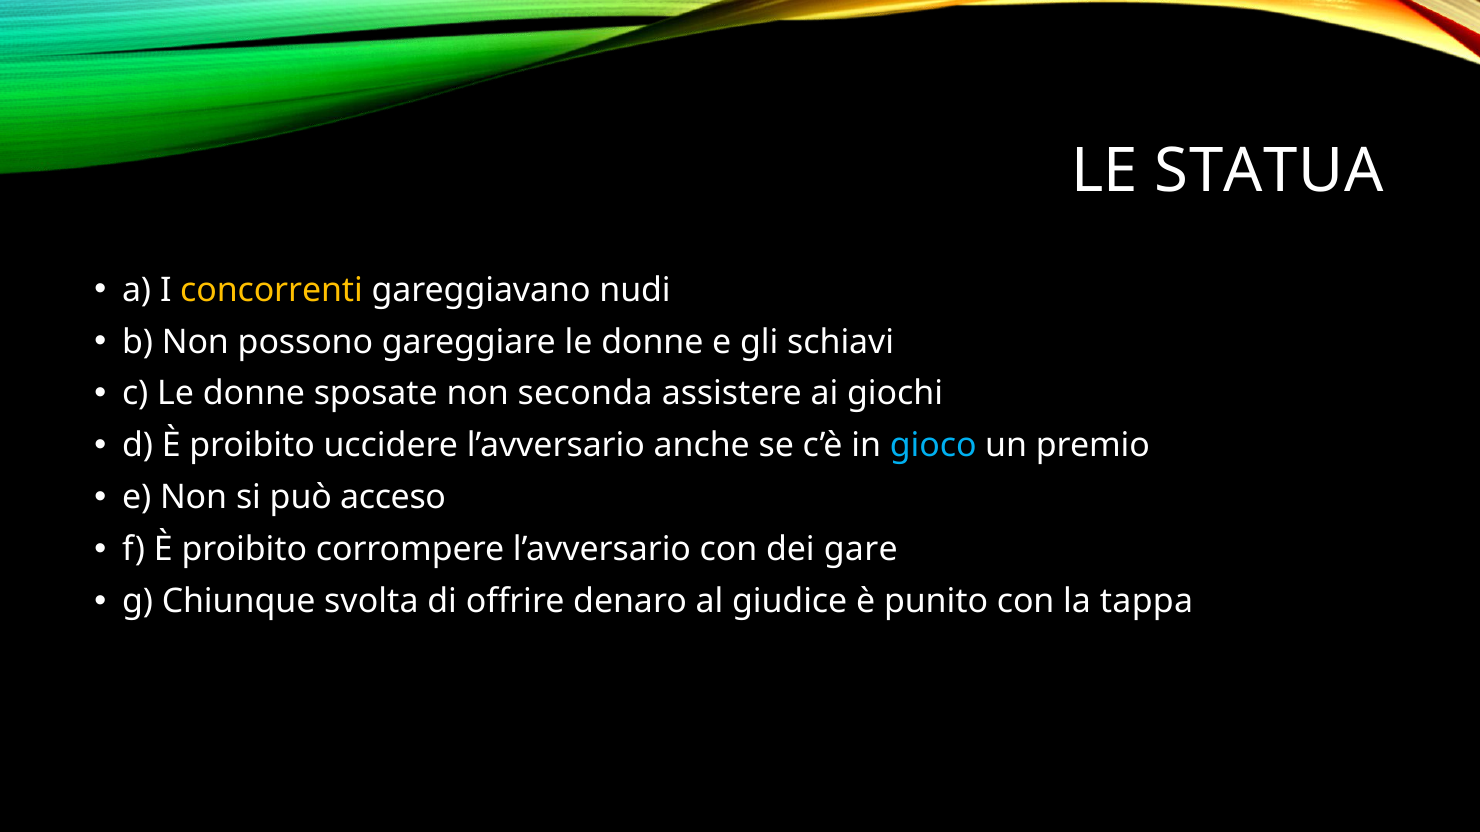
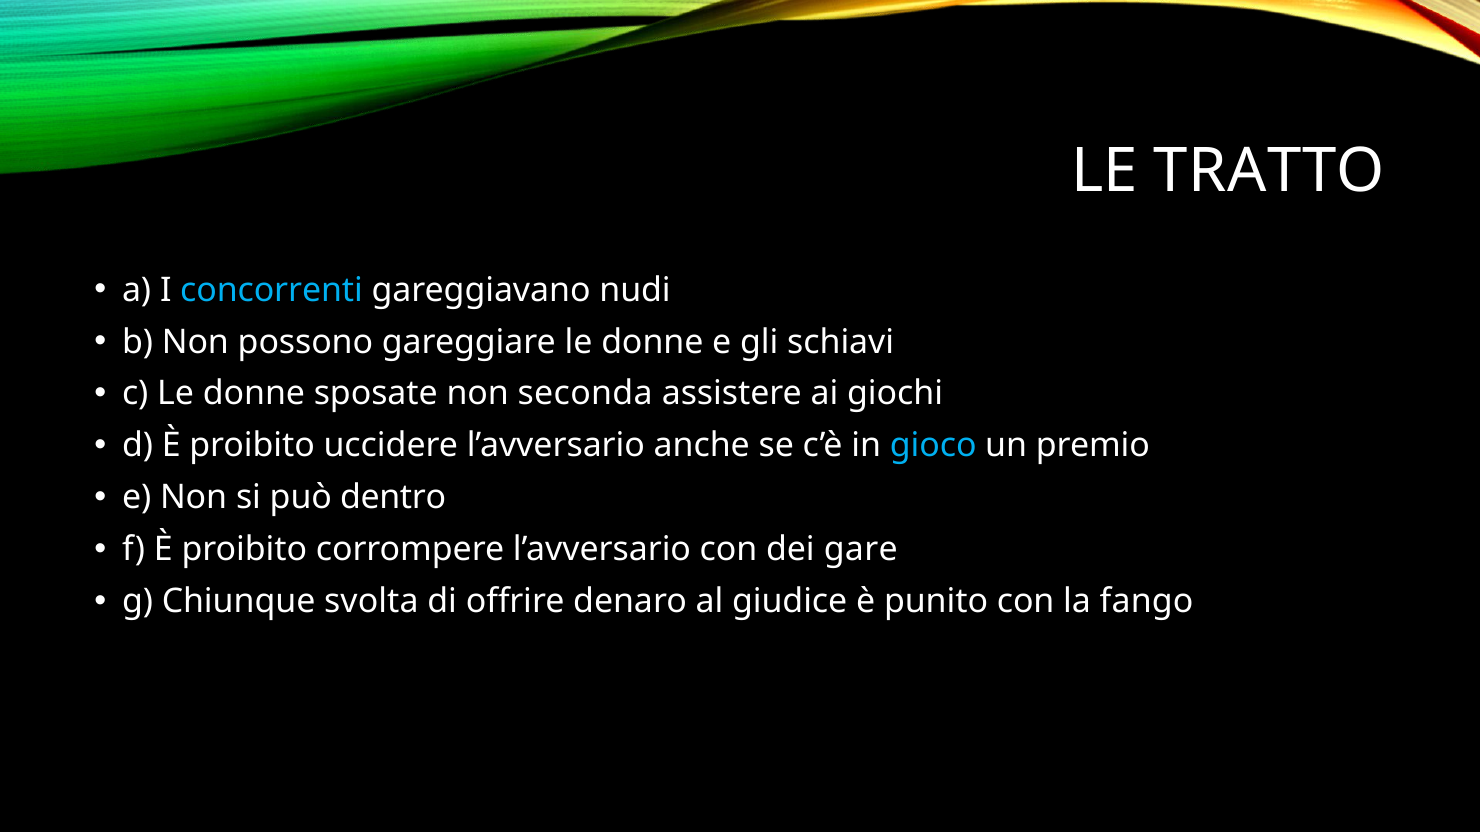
STATUA: STATUA -> TRATTO
concorrenti colour: yellow -> light blue
acceso: acceso -> dentro
tappa: tappa -> fango
